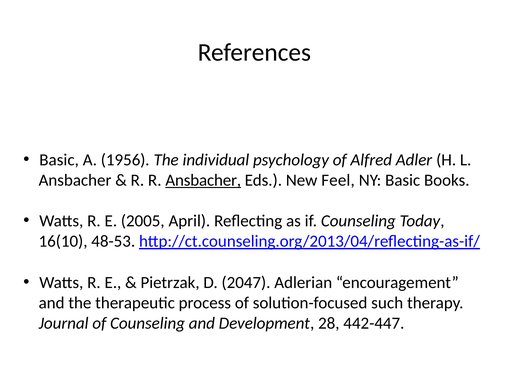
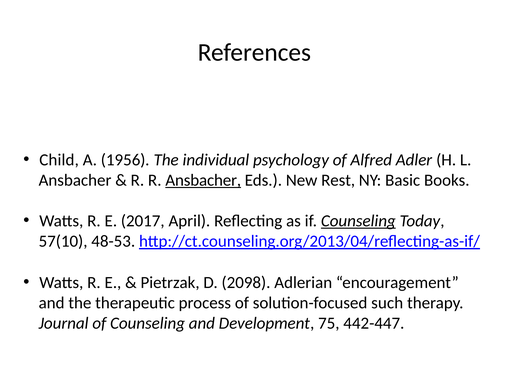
Basic at (59, 160): Basic -> Child
Feel: Feel -> Rest
2005: 2005 -> 2017
Counseling at (358, 221) underline: none -> present
16(10: 16(10 -> 57(10
2047: 2047 -> 2098
28: 28 -> 75
